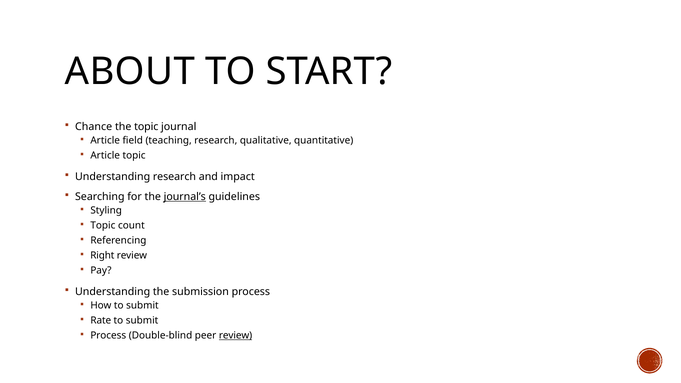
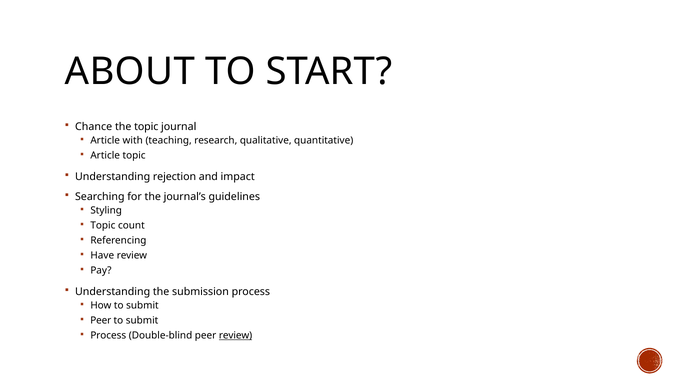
field: field -> with
Understanding research: research -> rejection
journal’s underline: present -> none
Right: Right -> Have
Rate at (101, 321): Rate -> Peer
